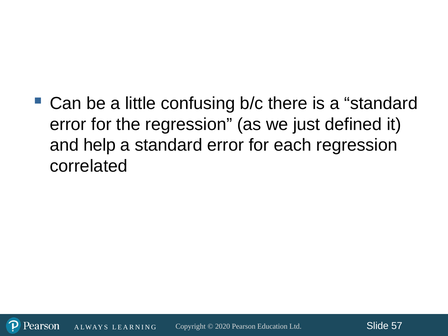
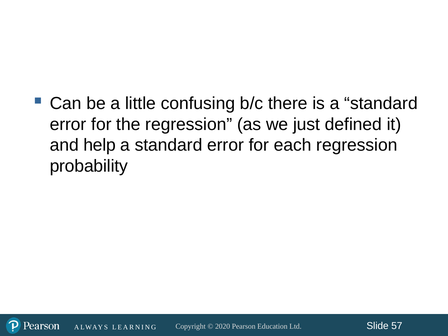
correlated: correlated -> probability
